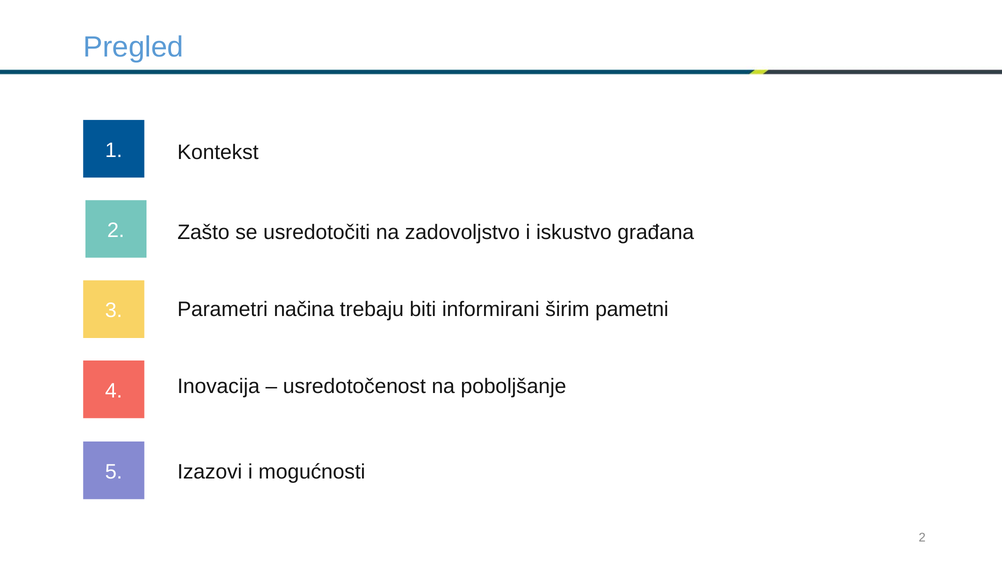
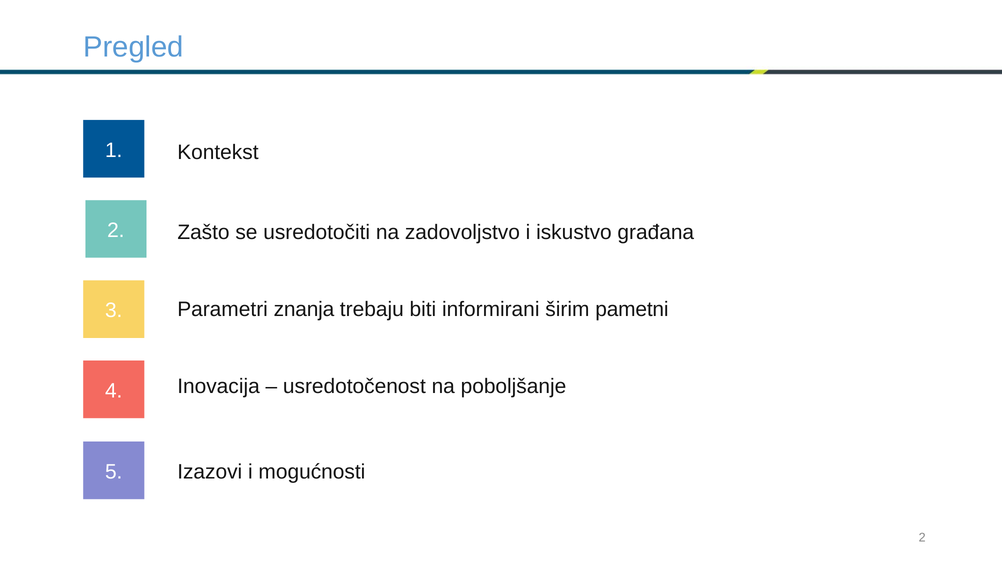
načina: načina -> znanja
